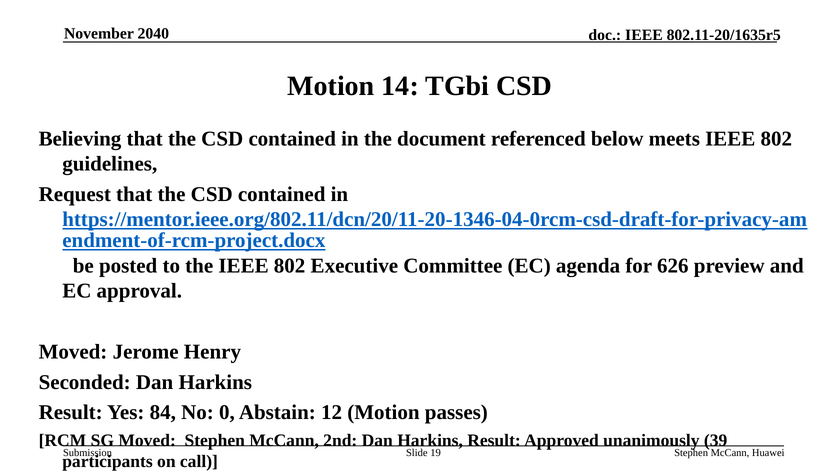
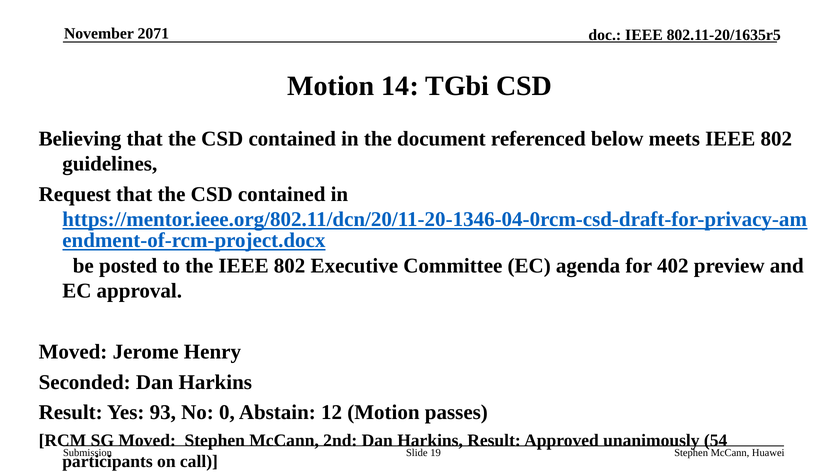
2040: 2040 -> 2071
626: 626 -> 402
84: 84 -> 93
39: 39 -> 54
